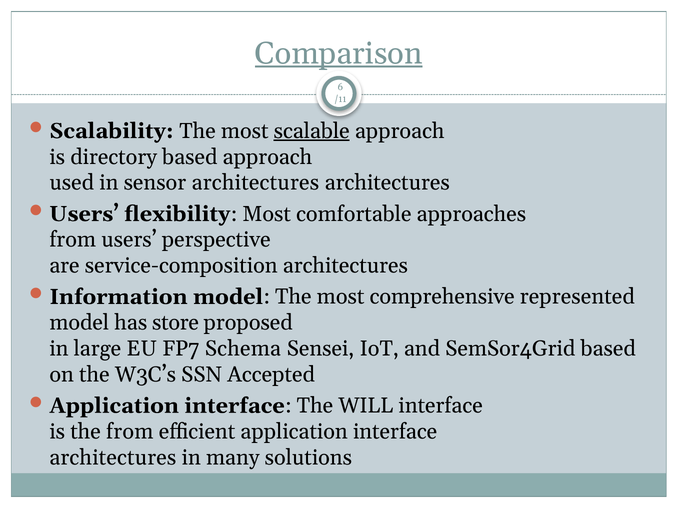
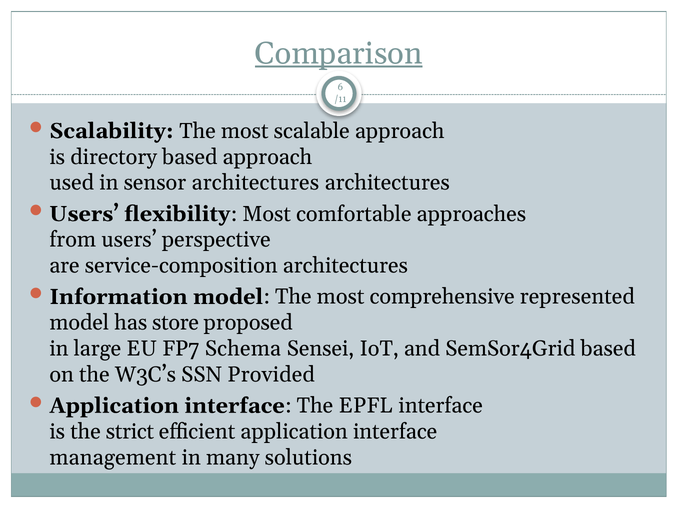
scalable underline: present -> none
Accepted: Accepted -> Provided
WILL: WILL -> EPFL
the from: from -> strict
architectures at (113, 458): architectures -> management
